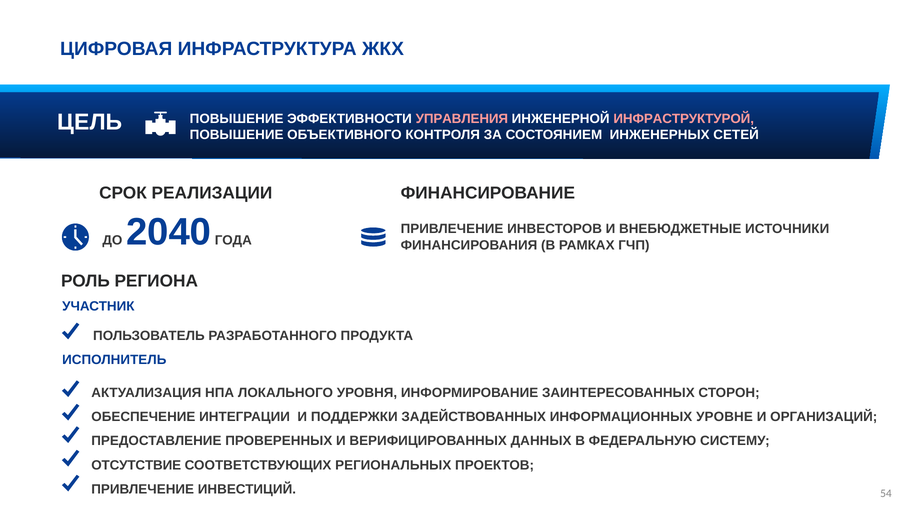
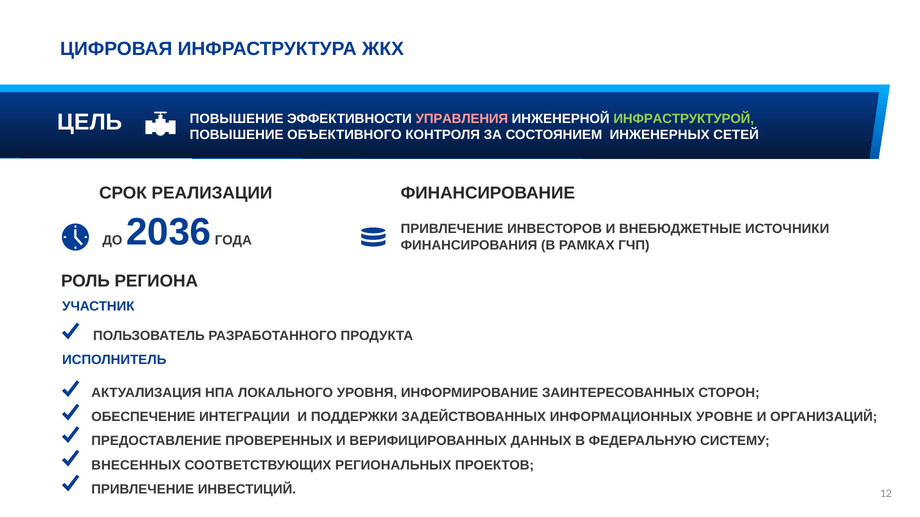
ИНФРАСТРУКТУРОЙ colour: pink -> light green
2040: 2040 -> 2036
ОТСУТСТВИЕ: ОТСУТСТВИЕ -> ВНЕСЕННЫХ
54: 54 -> 12
